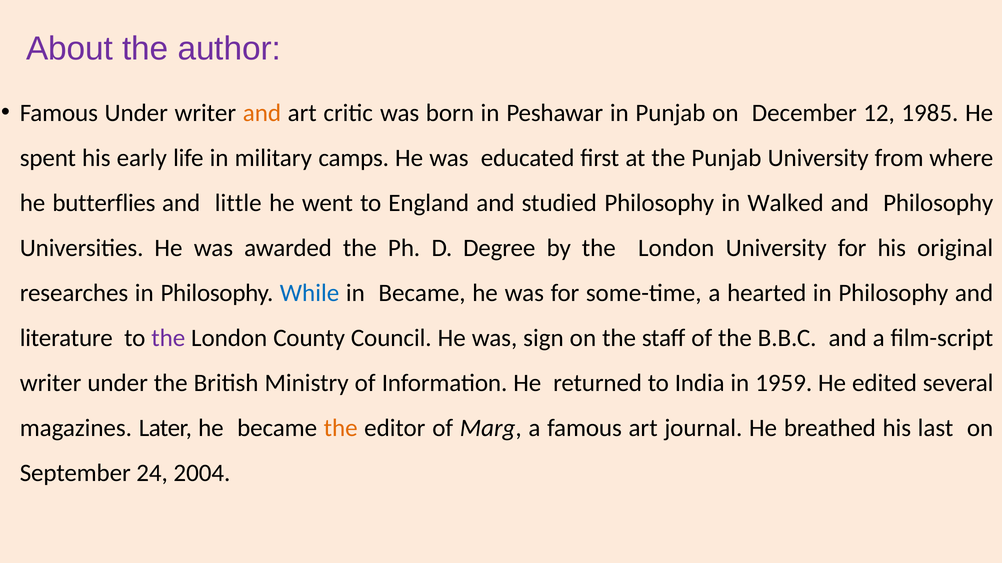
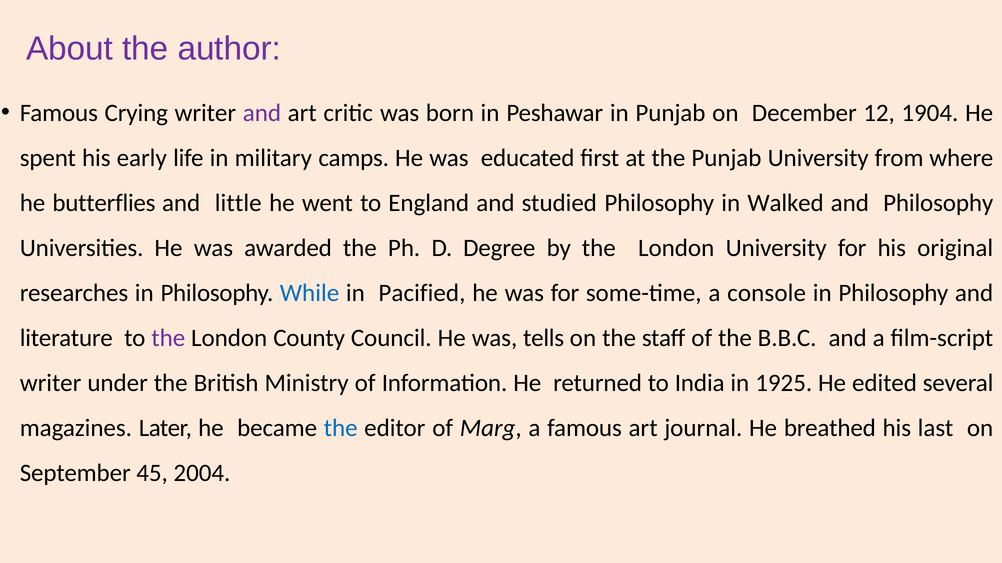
Famous Under: Under -> Crying
and at (262, 113) colour: orange -> purple
1985: 1985 -> 1904
in Became: Became -> Pacified
hearted: hearted -> console
sign: sign -> tells
1959: 1959 -> 1925
the at (341, 429) colour: orange -> blue
24: 24 -> 45
